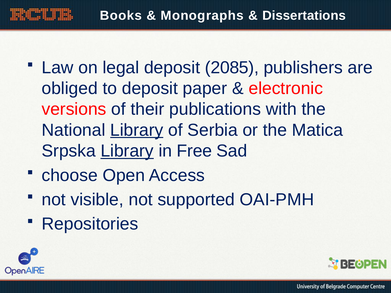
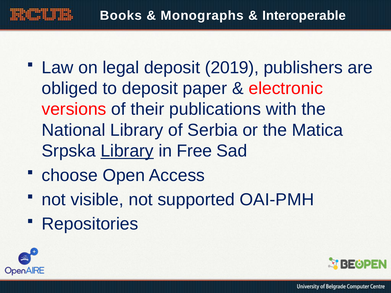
Dissertations: Dissertations -> Interoperable
2085: 2085 -> 2019
Library at (137, 130) underline: present -> none
